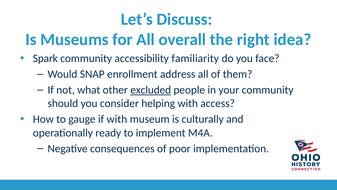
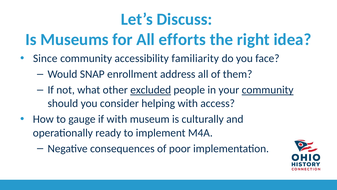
overall: overall -> efforts
Spark: Spark -> Since
community at (268, 90) underline: none -> present
